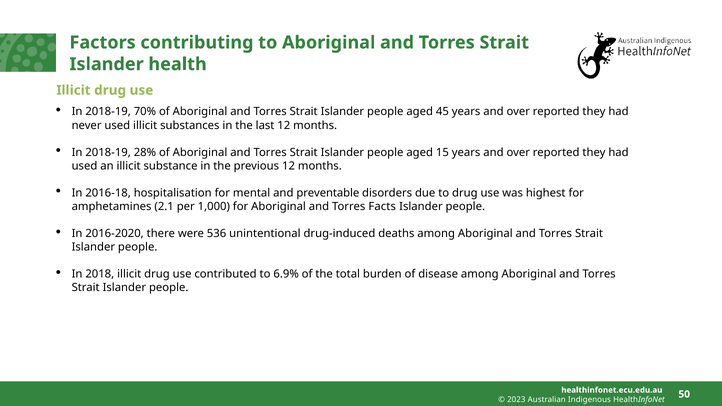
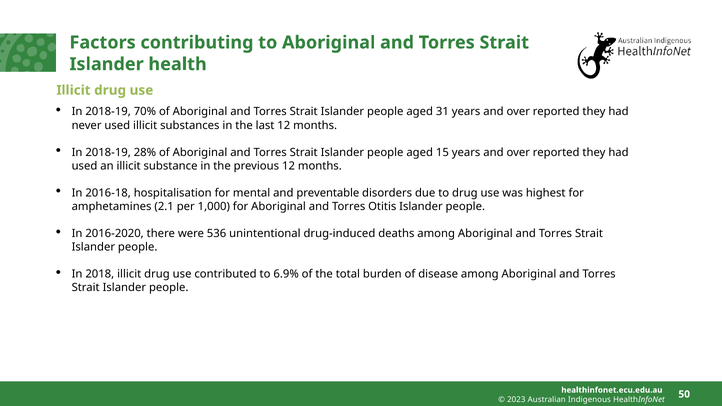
45: 45 -> 31
Facts: Facts -> Otitis
